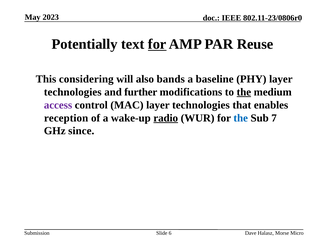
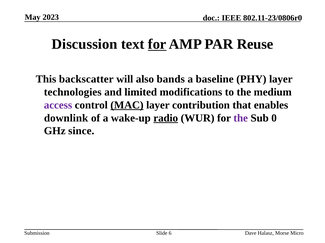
Potentially: Potentially -> Discussion
considering: considering -> backscatter
further: further -> limited
the at (244, 92) underline: present -> none
MAC underline: none -> present
technologies at (201, 105): technologies -> contribution
reception: reception -> downlink
the at (241, 118) colour: blue -> purple
7: 7 -> 0
